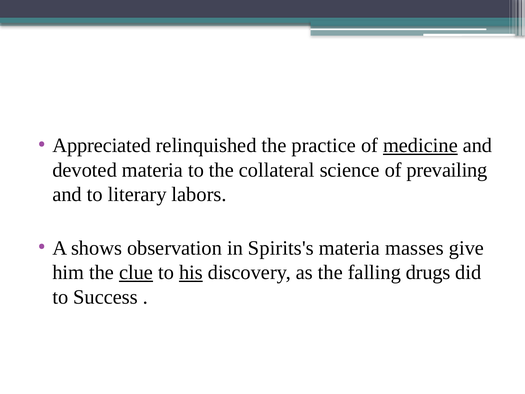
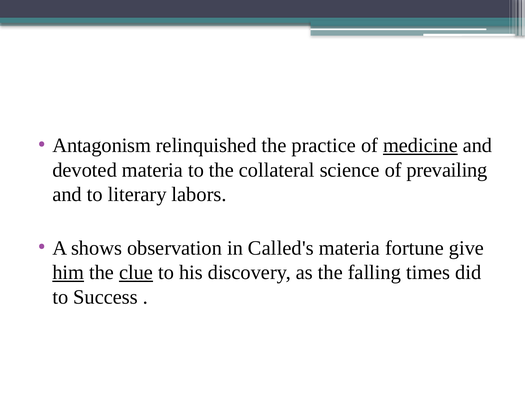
Appreciated: Appreciated -> Antagonism
Spirits's: Spirits's -> Called's
masses: masses -> fortune
him underline: none -> present
his underline: present -> none
drugs: drugs -> times
